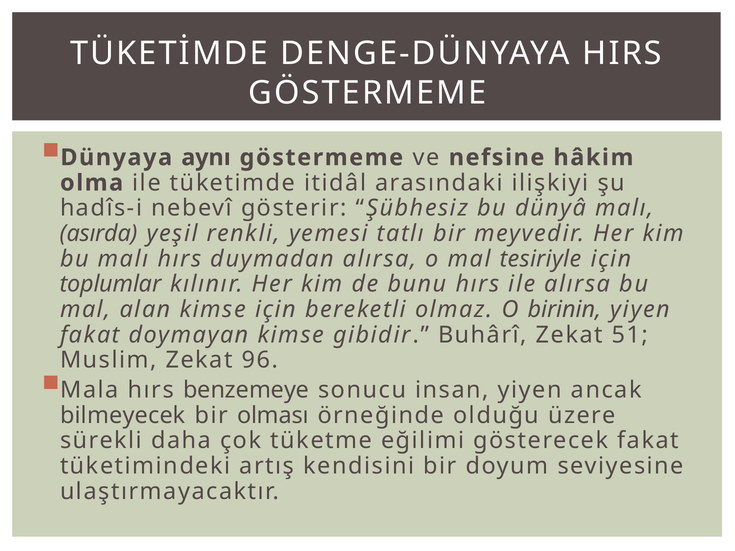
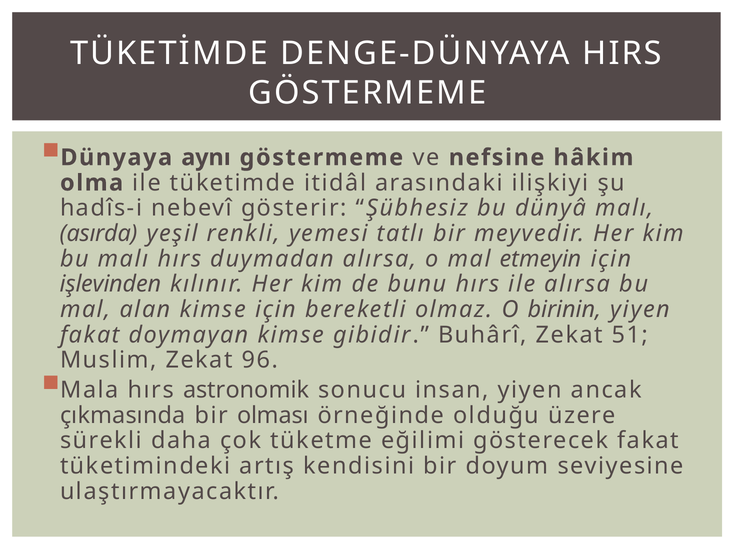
tesiriyle: tesiriyle -> etmeyin
toplumlar: toplumlar -> işlevinden
benzemeye: benzemeye -> astronomik
bilmeyecek: bilmeyecek -> çıkmasında
